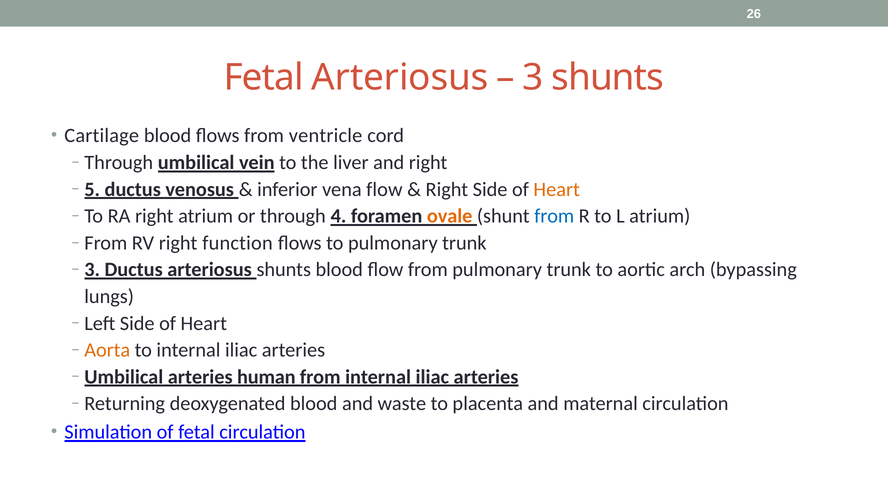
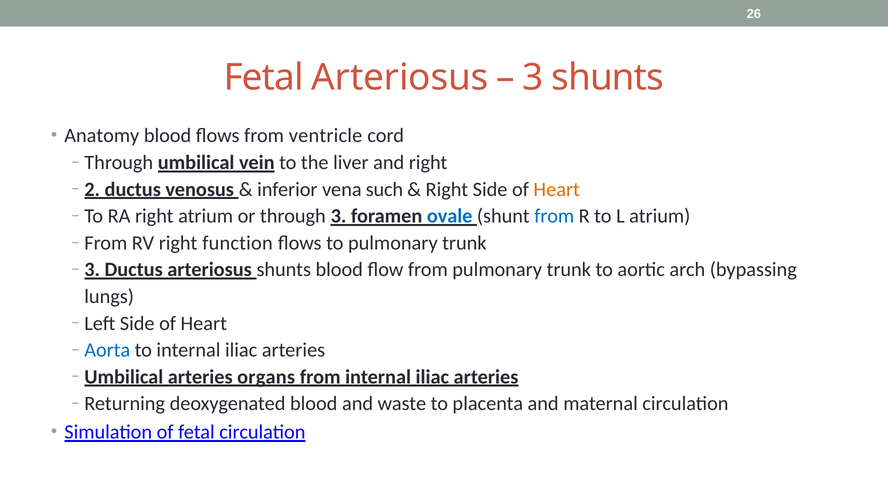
Cartilage: Cartilage -> Anatomy
5: 5 -> 2
vena flow: flow -> such
through 4: 4 -> 3
ovale colour: orange -> blue
Aorta colour: orange -> blue
human: human -> organs
